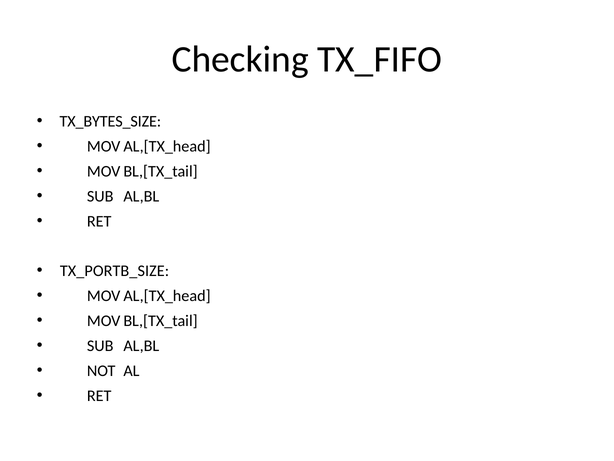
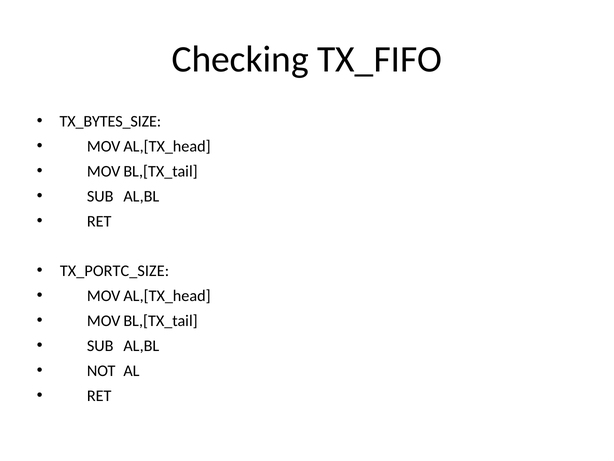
TX_PORTB_SIZE: TX_PORTB_SIZE -> TX_PORTC_SIZE
